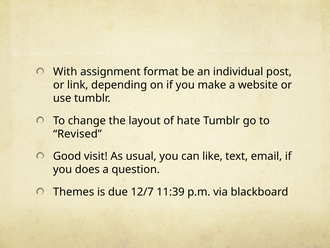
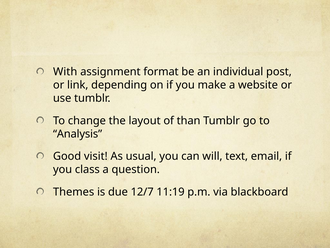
hate: hate -> than
Revised: Revised -> Analysis
like: like -> will
does: does -> class
11:39: 11:39 -> 11:19
